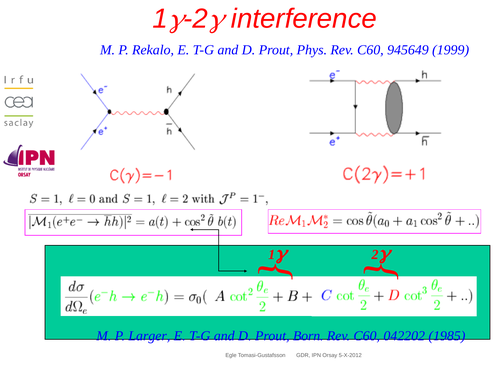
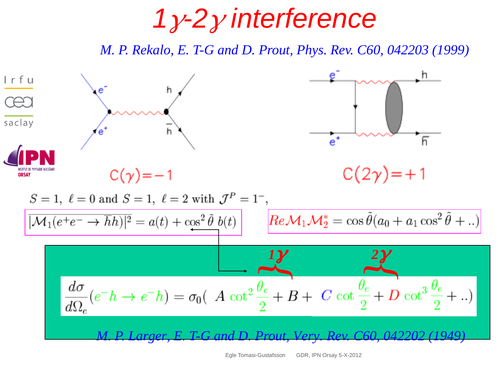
945649: 945649 -> 042203
Born: Born -> Very
1985: 1985 -> 1949
